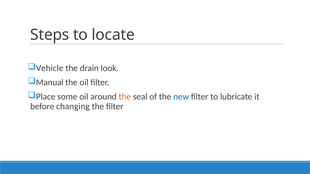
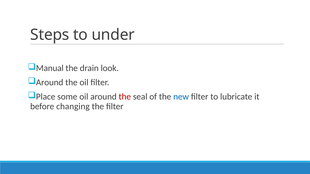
locate: locate -> under
Vehicle: Vehicle -> Manual
Manual at (50, 83): Manual -> Around
the at (125, 97) colour: orange -> red
